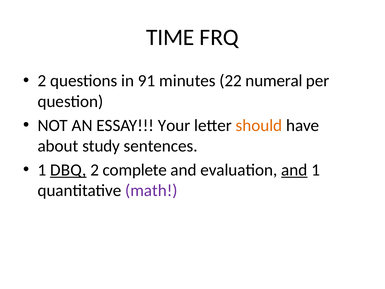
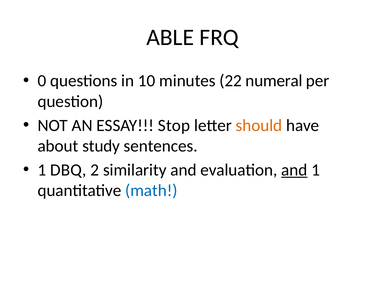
TIME: TIME -> ABLE
2 at (42, 81): 2 -> 0
91: 91 -> 10
Your: Your -> Stop
DBQ underline: present -> none
complete: complete -> similarity
math colour: purple -> blue
